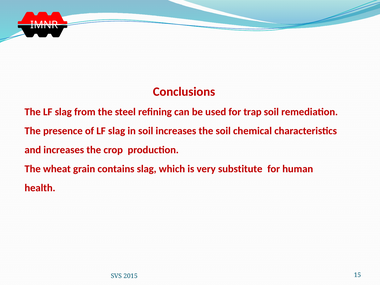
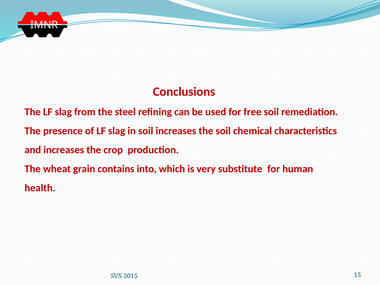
trap: trap -> free
contains slag: slag -> into
